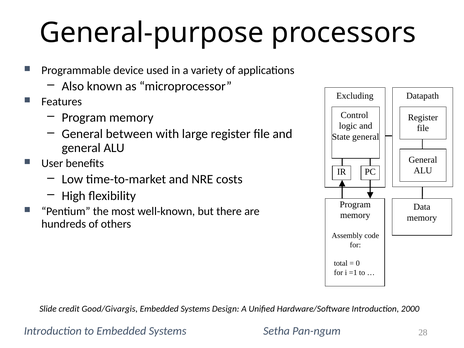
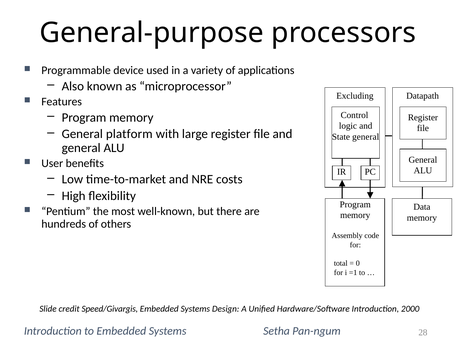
between: between -> platform
Good/Givargis: Good/Givargis -> Speed/Givargis
